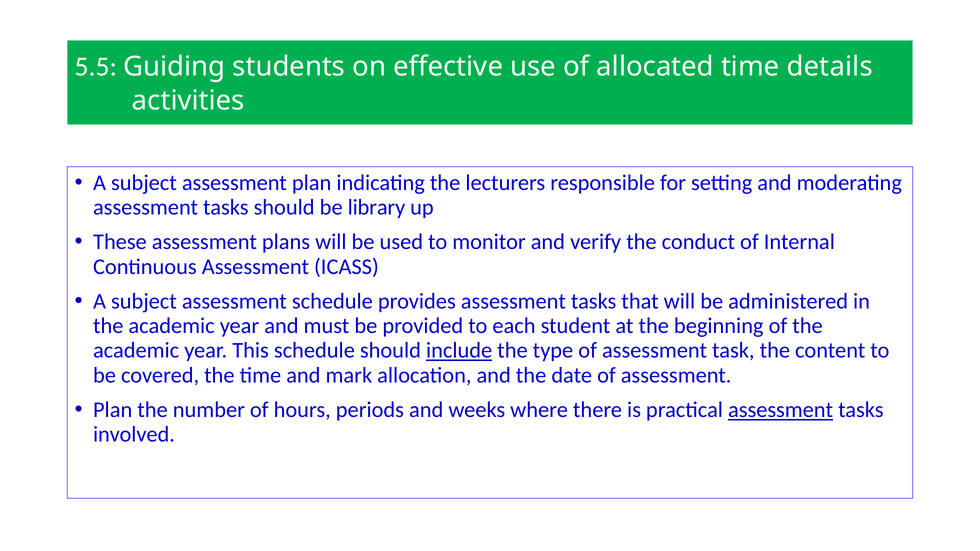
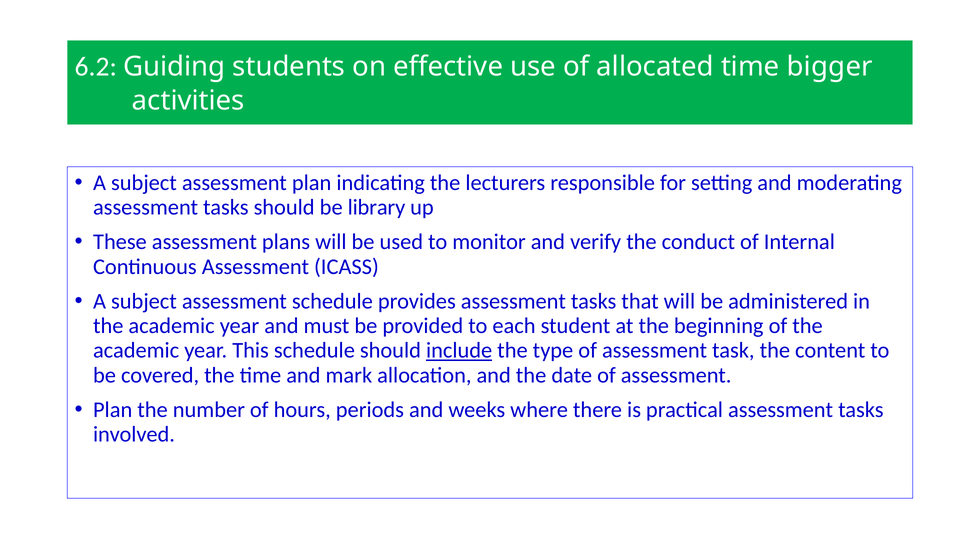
5.5: 5.5 -> 6.2
details: details -> bigger
assessment at (781, 410) underline: present -> none
